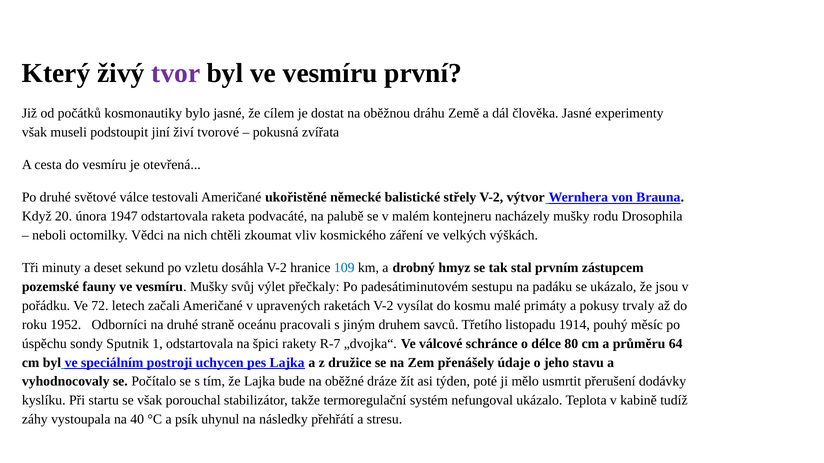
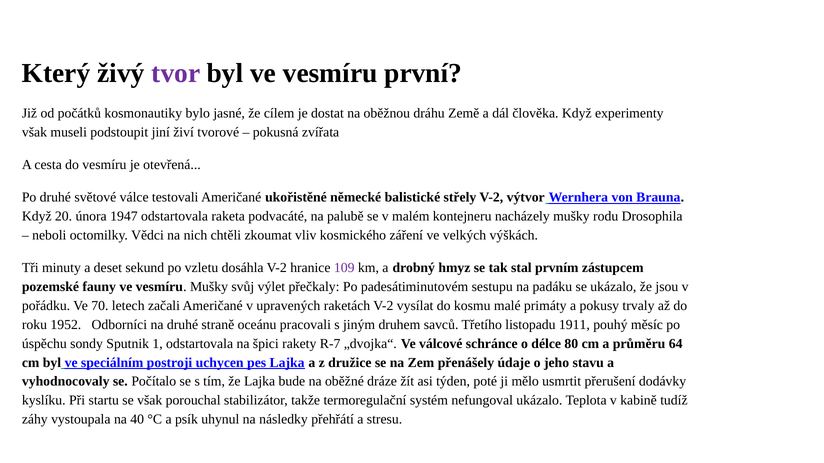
člověka Jasné: Jasné -> Když
109 colour: blue -> purple
72: 72 -> 70
1914: 1914 -> 1911
